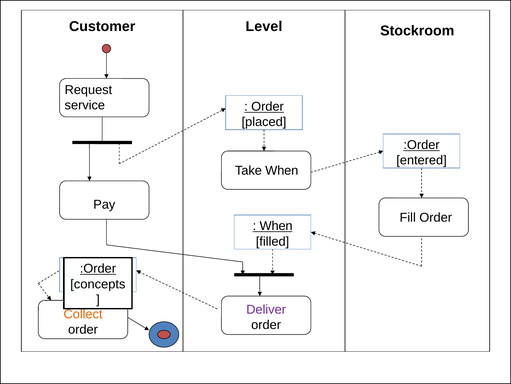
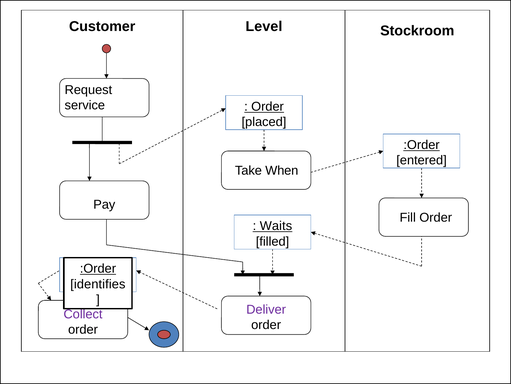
When at (276, 226): When -> Waits
concepts: concepts -> identifies
Collect colour: orange -> purple
